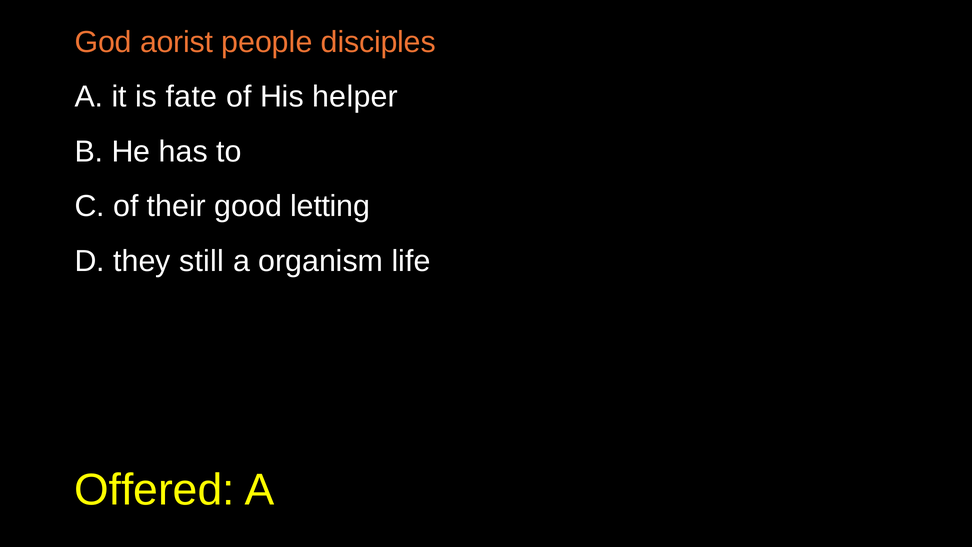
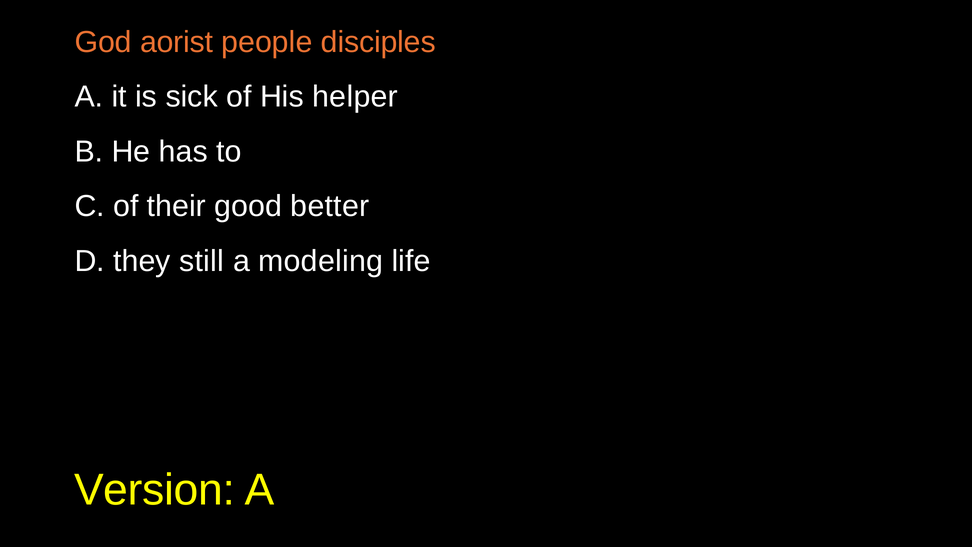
fate: fate -> sick
letting: letting -> better
organism: organism -> modeling
Offered: Offered -> Version
